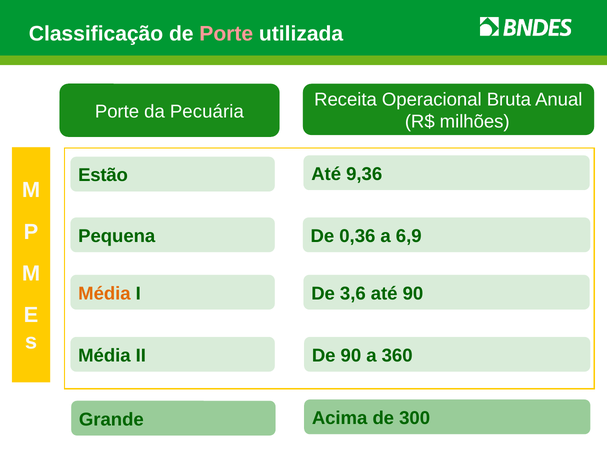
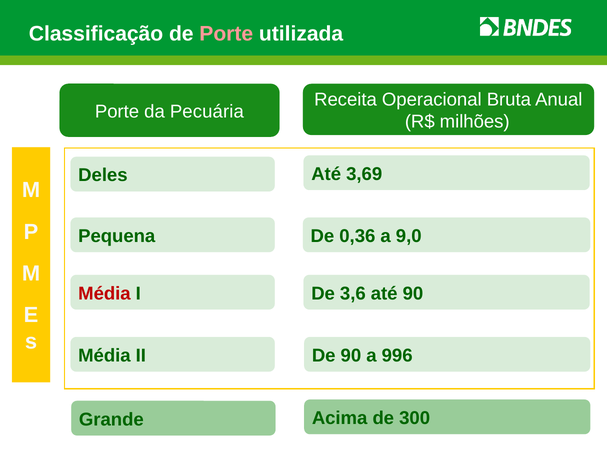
9,36: 9,36 -> 3,69
Estão: Estão -> Deles
6,9: 6,9 -> 9,0
Média at (104, 294) colour: orange -> red
360: 360 -> 996
